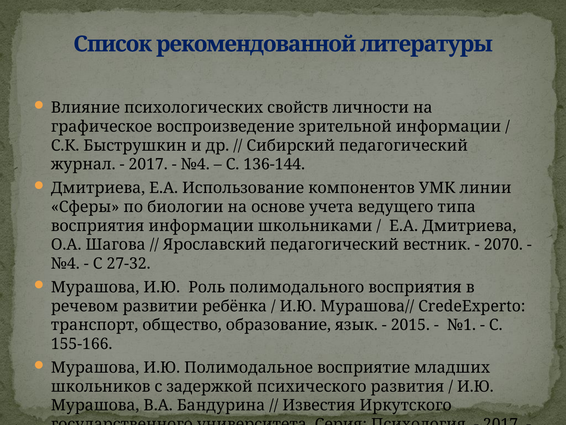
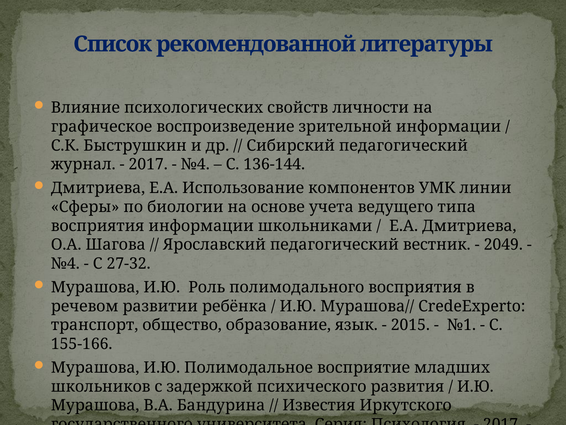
2070: 2070 -> 2049
